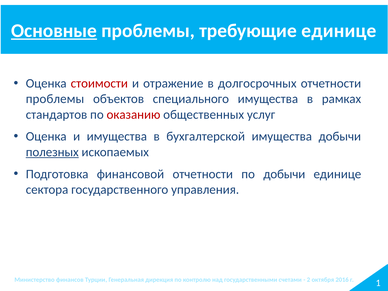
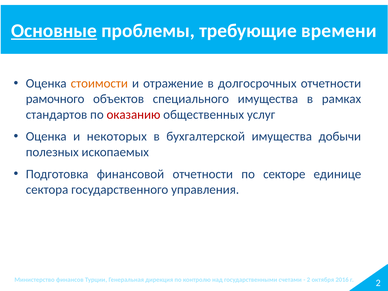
требующие единице: единице -> времени
стоимости colour: red -> orange
проблемы at (55, 99): проблемы -> рамочного
и имущества: имущества -> некоторых
полезных underline: present -> none
по добычи: добычи -> секторе
1 at (378, 283): 1 -> 2
